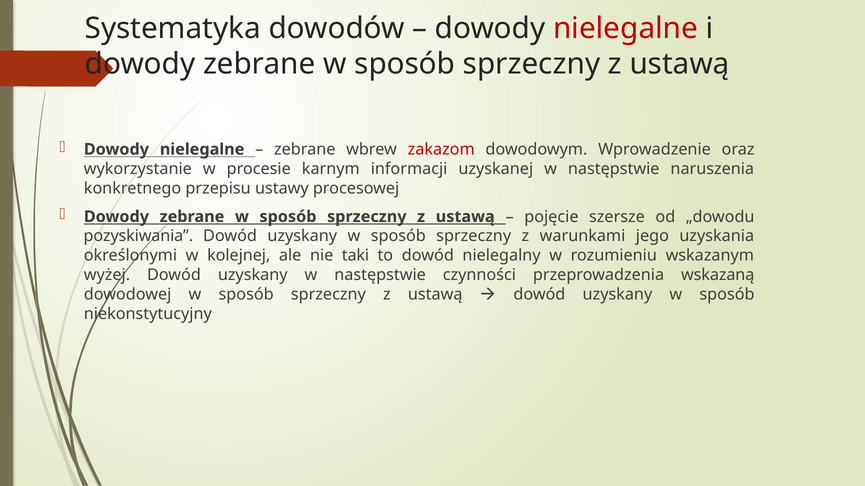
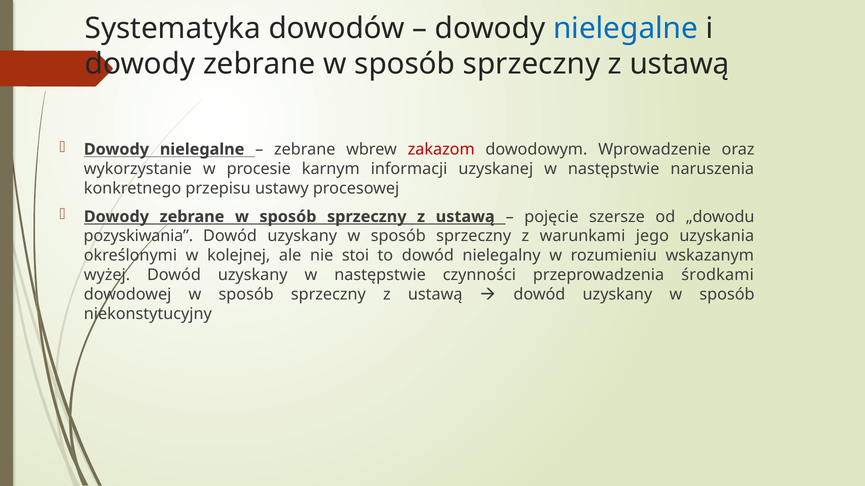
nielegalne at (626, 29) colour: red -> blue
taki: taki -> stoi
wskazaną: wskazaną -> środkami
